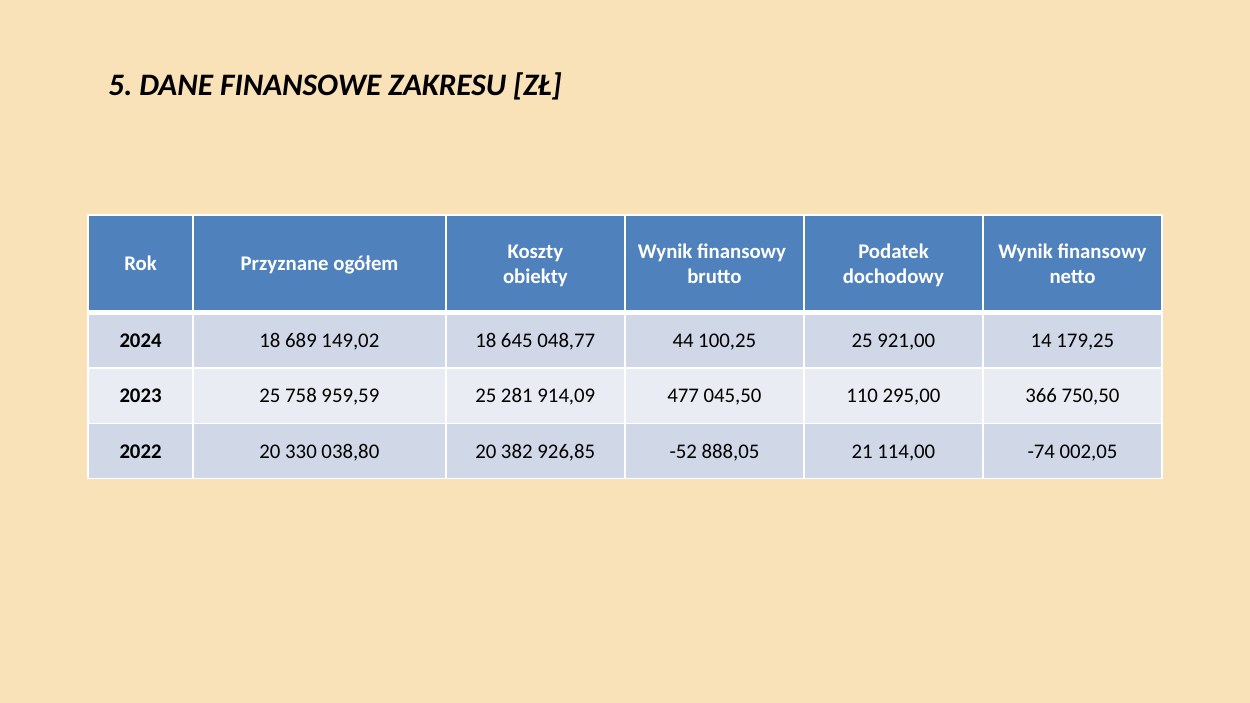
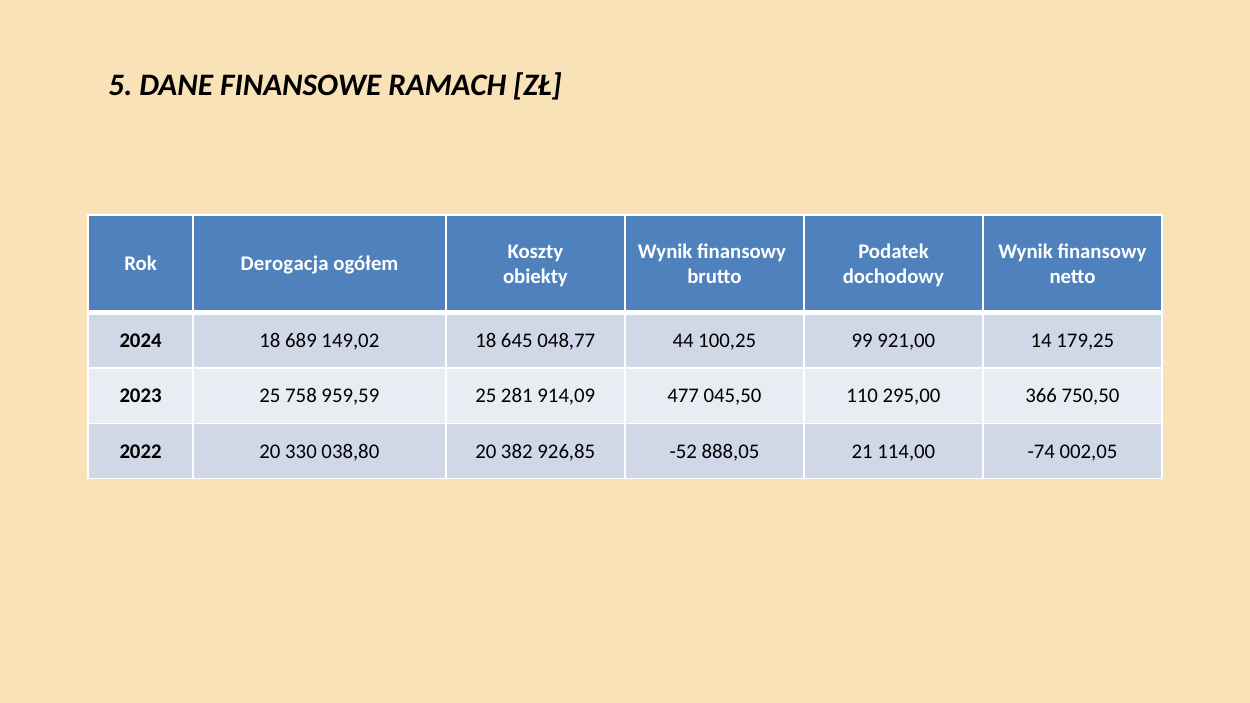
ZAKRESU: ZAKRESU -> RAMACH
Przyznane: Przyznane -> Derogacja
100,25 25: 25 -> 99
